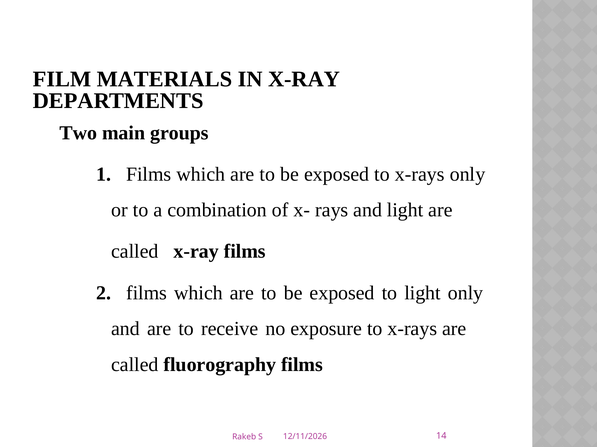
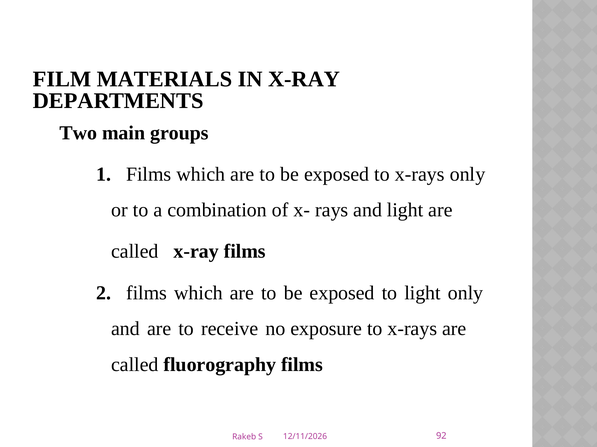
14: 14 -> 92
